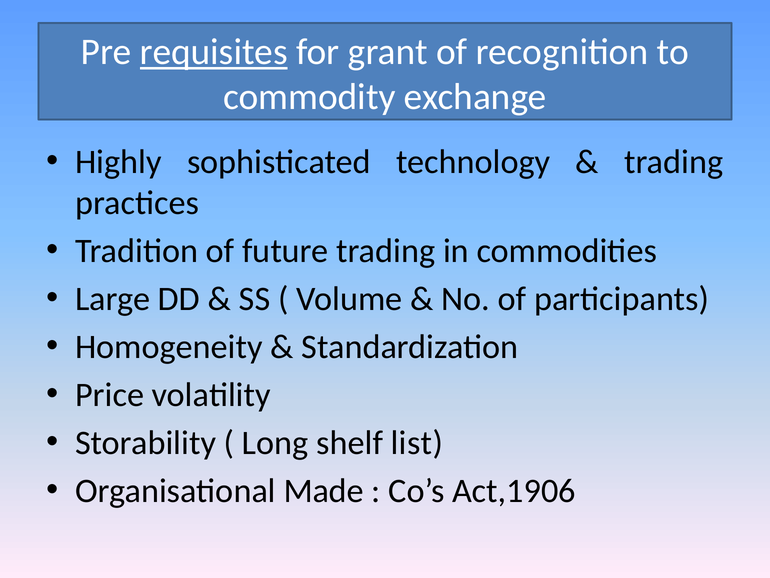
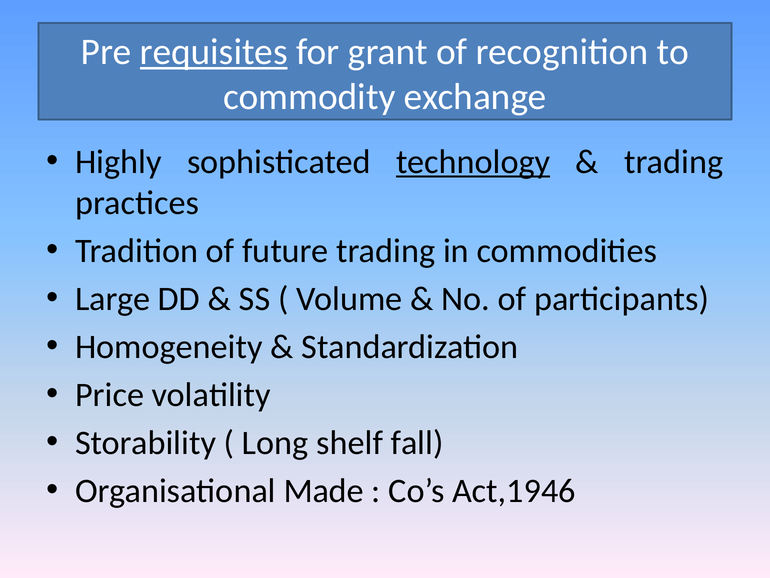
technology underline: none -> present
list: list -> fall
Act,1906: Act,1906 -> Act,1946
